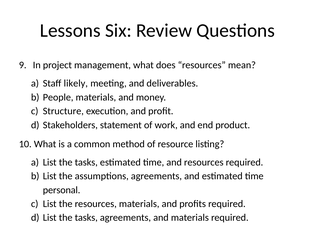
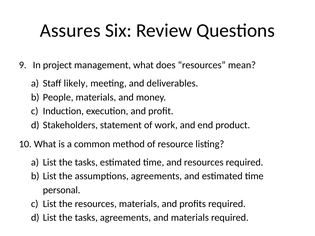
Lessons: Lessons -> Assures
Structure: Structure -> Induction
